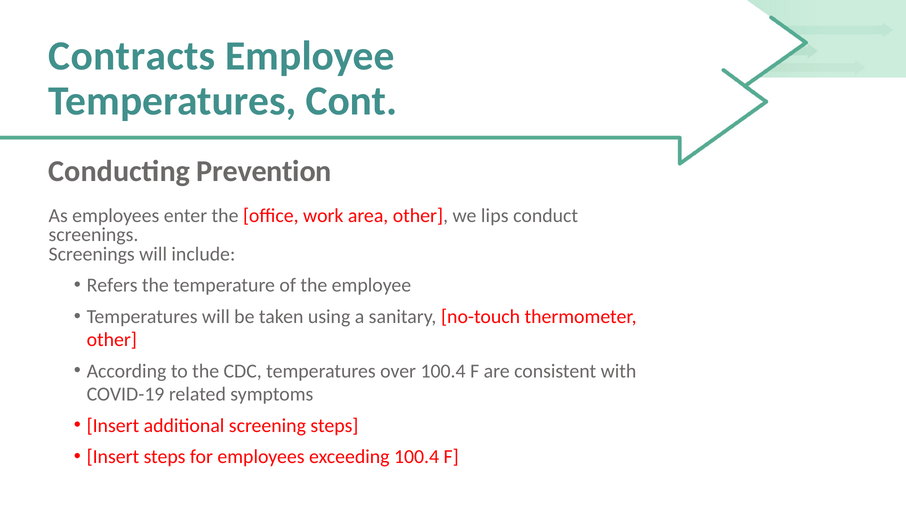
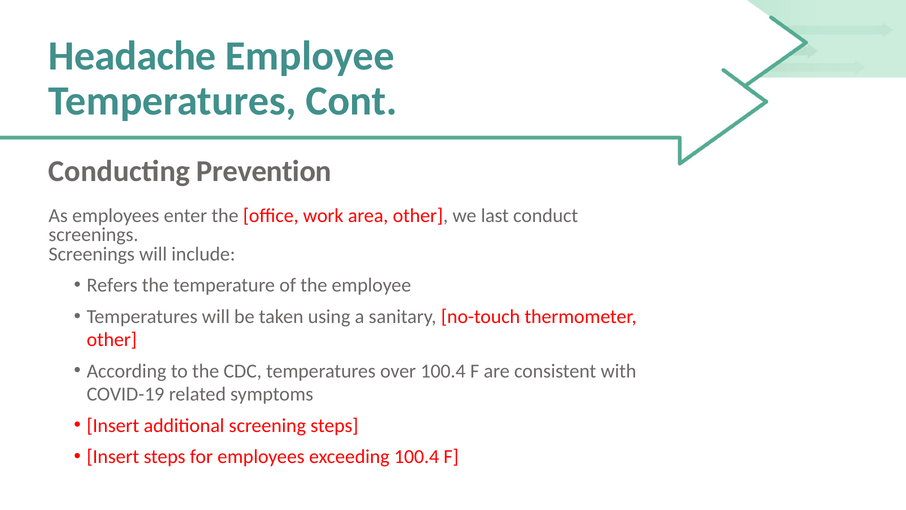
Contracts: Contracts -> Headache
lips: lips -> last
